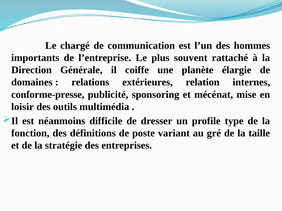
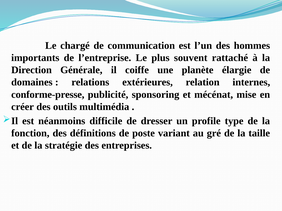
loisir: loisir -> créer
